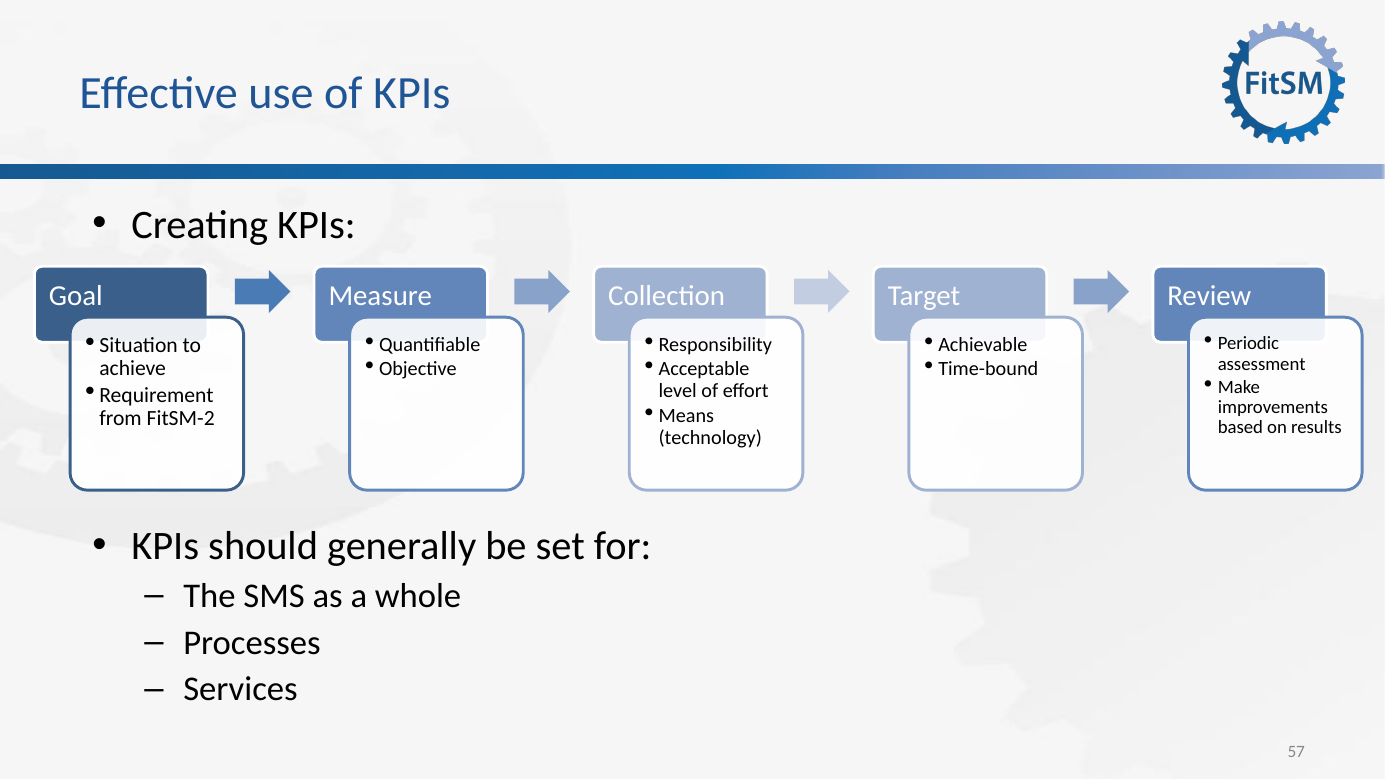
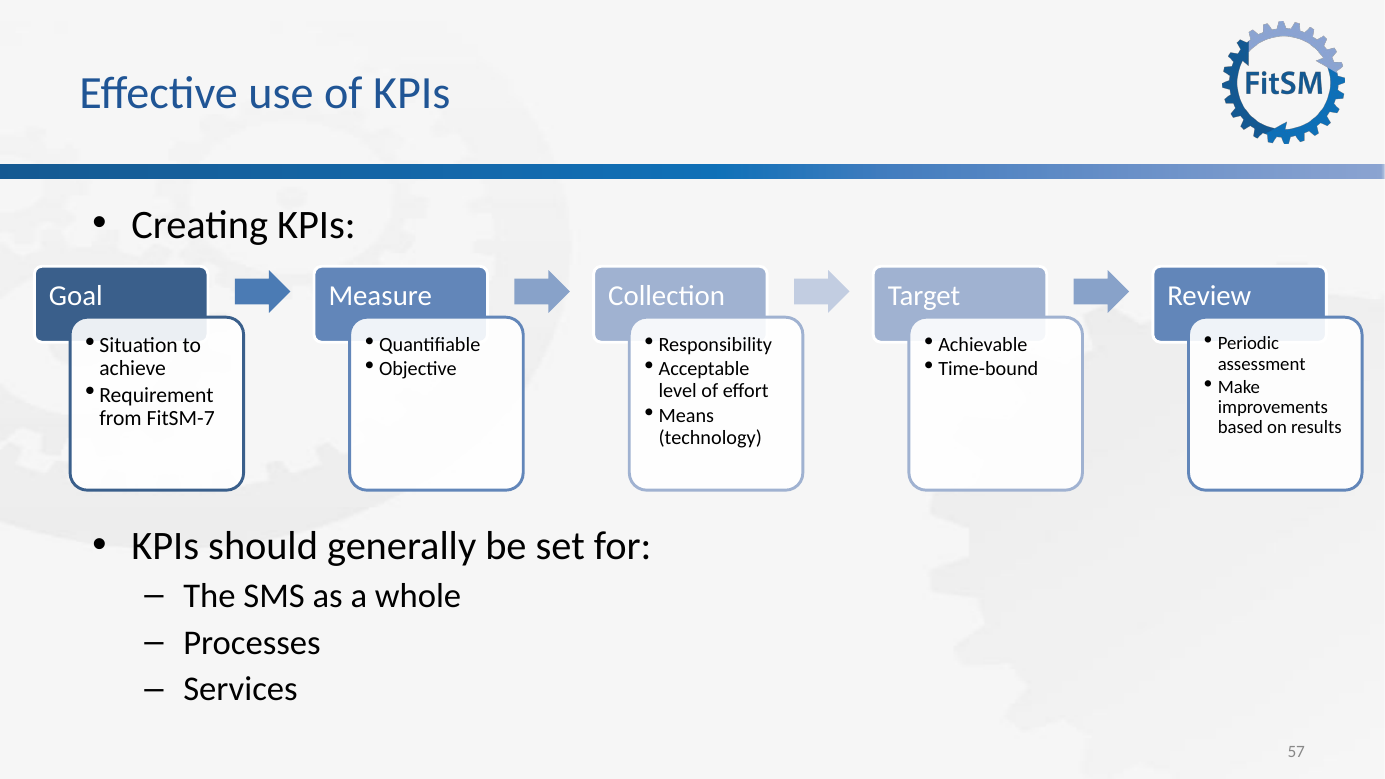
FitSM-2: FitSM-2 -> FitSM-7
